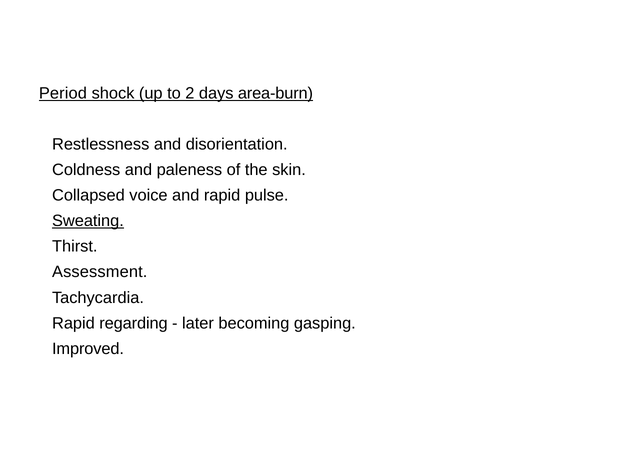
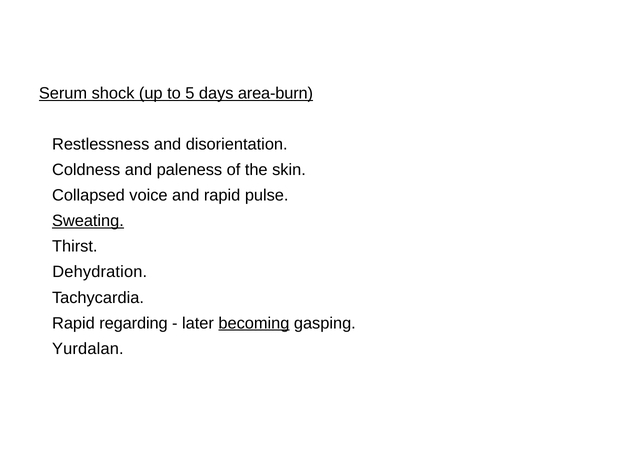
Period: Period -> Serum
2: 2 -> 5
Assessment: Assessment -> Dehydration
becoming underline: none -> present
Improved: Improved -> Yurdalan
